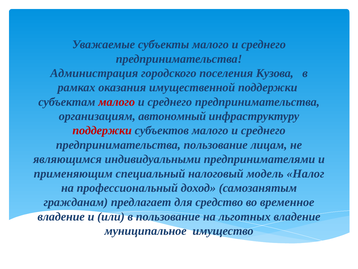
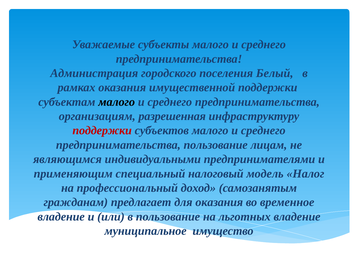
Кузова: Кузова -> Белый
малого at (117, 102) colour: red -> black
автономный: автономный -> разрешенная
для средство: средство -> оказания
